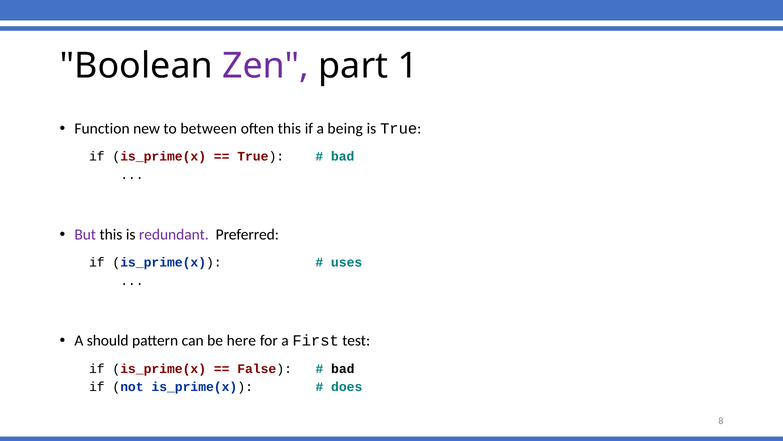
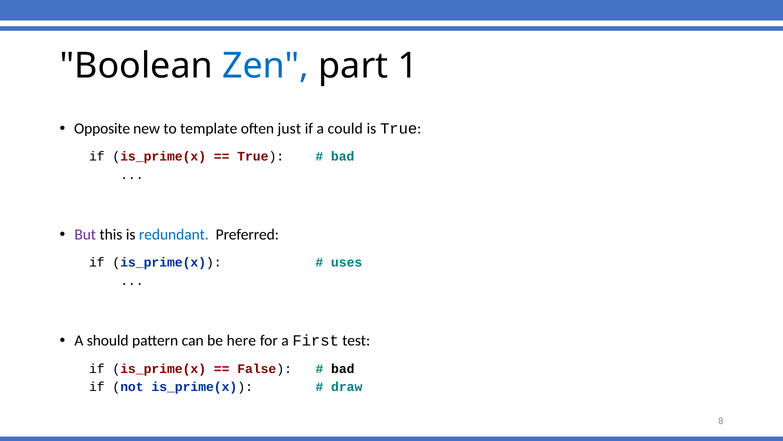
Zen colour: purple -> blue
Function: Function -> Opposite
between: between -> template
often this: this -> just
being: being -> could
redundant colour: purple -> blue
does: does -> draw
